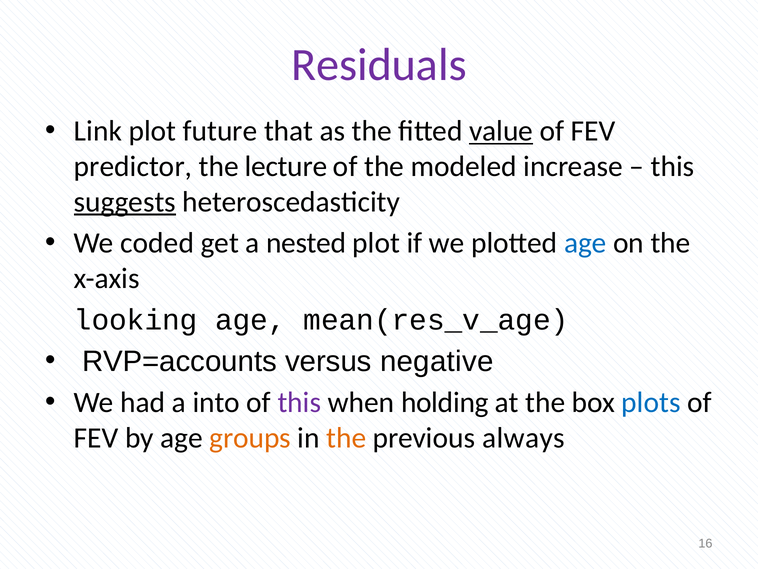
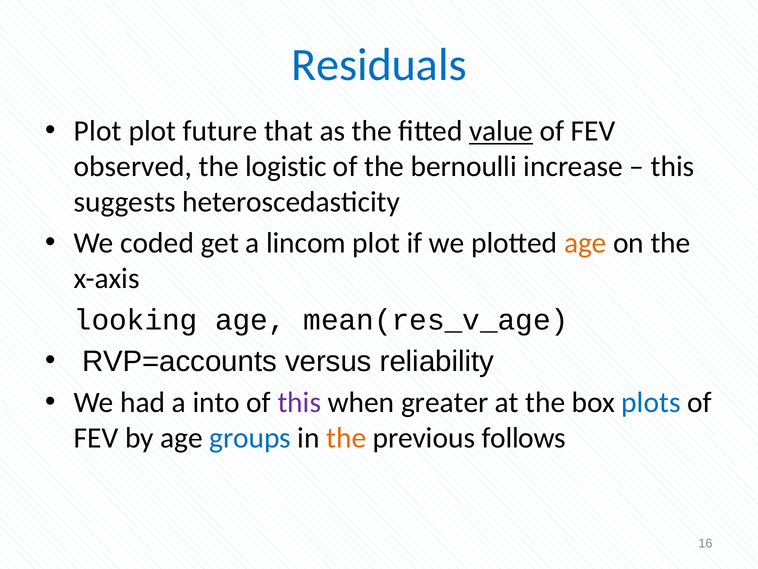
Residuals colour: purple -> blue
Link at (98, 131): Link -> Plot
predictor: predictor -> observed
lecture: lecture -> logistic
modeled: modeled -> bernoulli
suggests underline: present -> none
nested: nested -> lincom
age at (585, 243) colour: blue -> orange
negative: negative -> reliability
holding: holding -> greater
groups colour: orange -> blue
always: always -> follows
